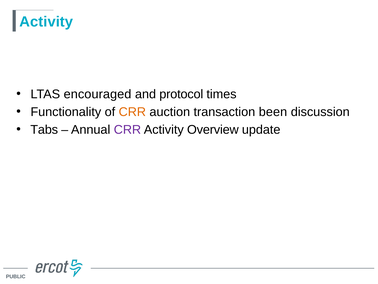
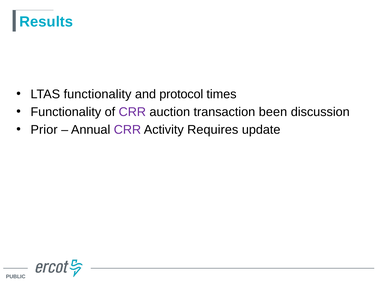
Activity at (46, 22): Activity -> Results
LTAS encouraged: encouraged -> functionality
CRR at (132, 112) colour: orange -> purple
Tabs: Tabs -> Prior
Overview: Overview -> Requires
